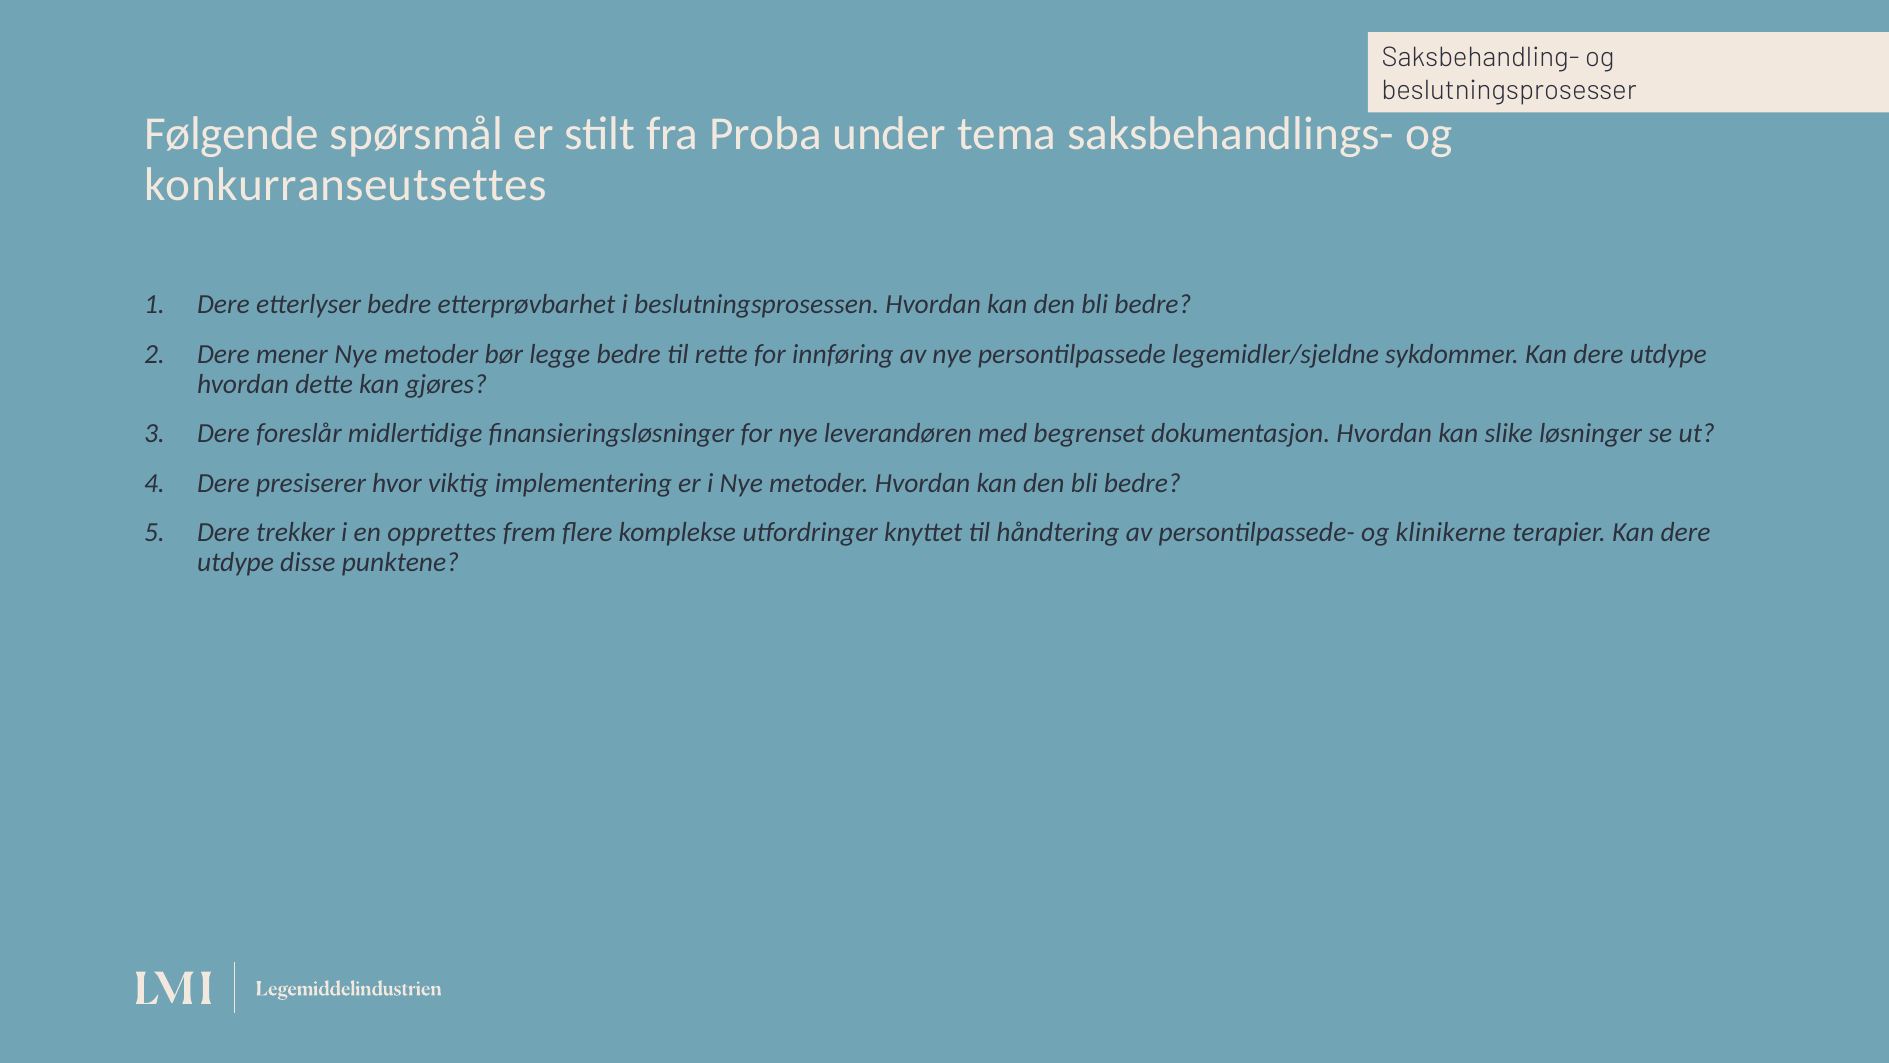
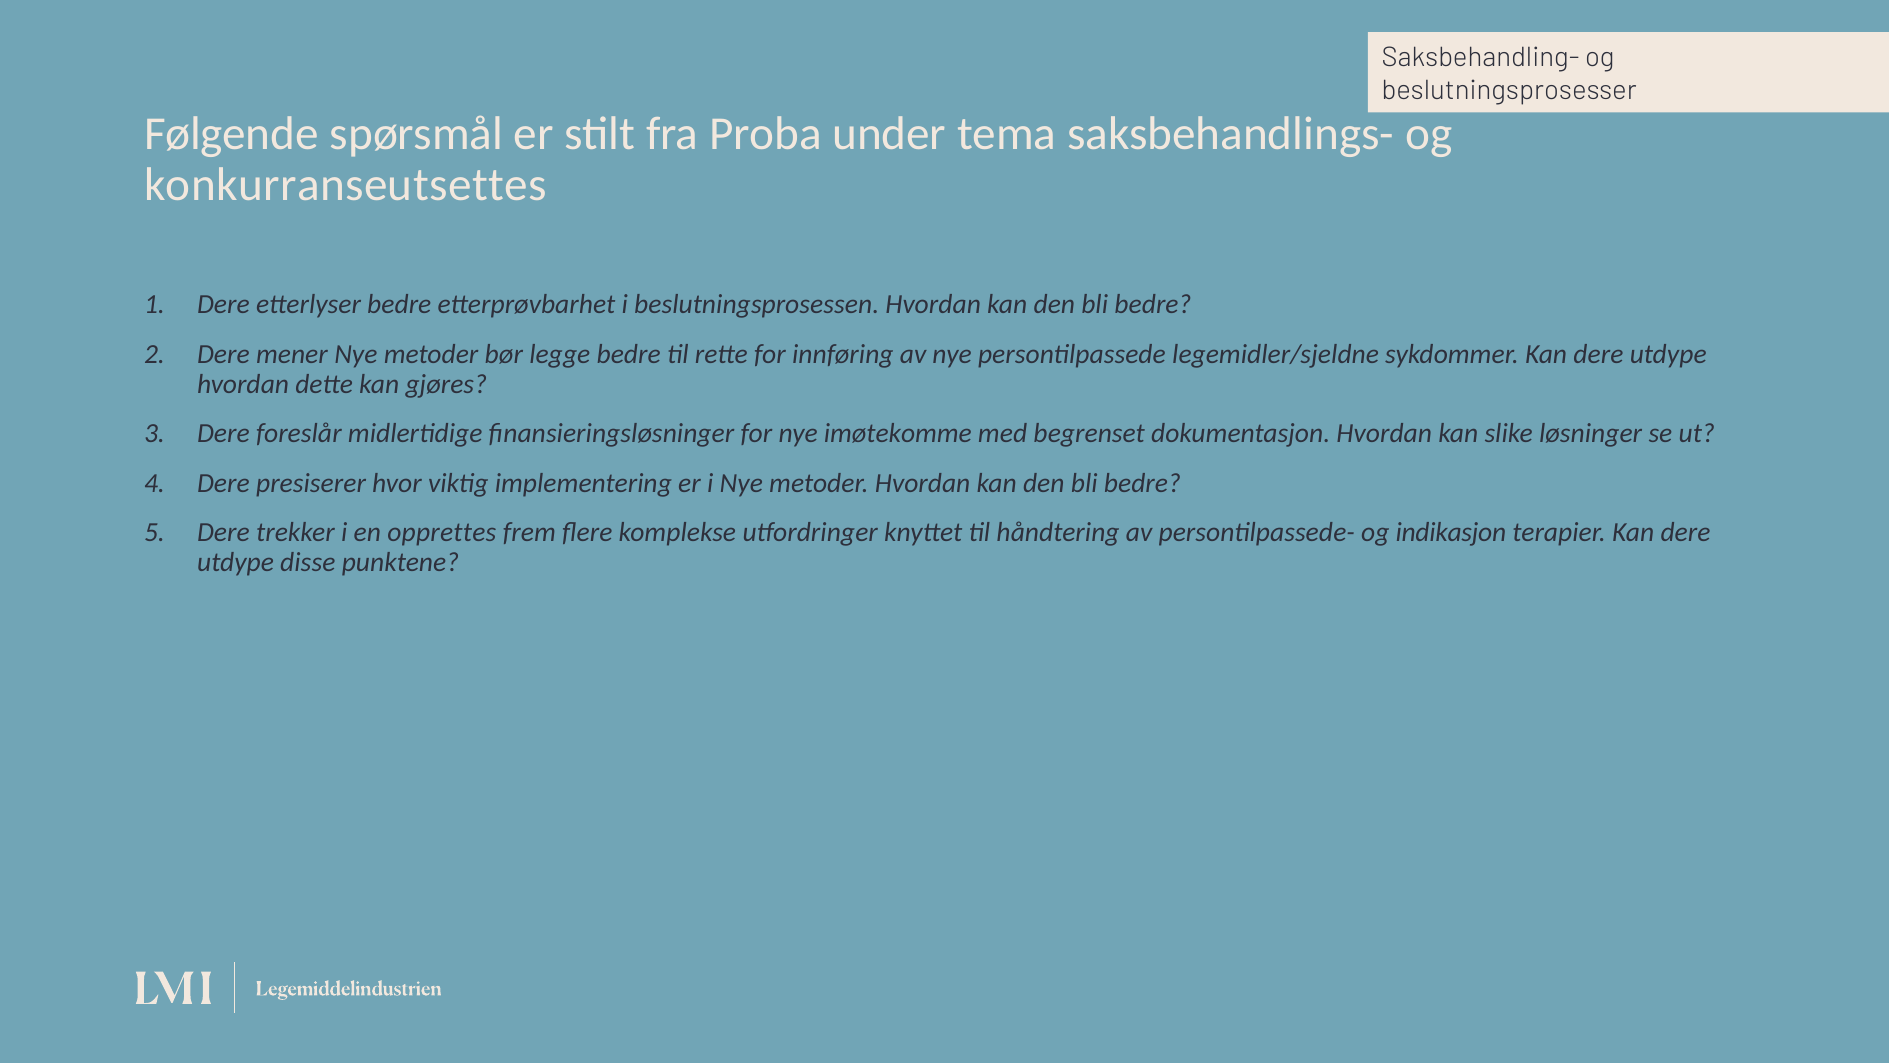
leverandøren: leverandøren -> imøtekomme
klinikerne: klinikerne -> indikasjon
